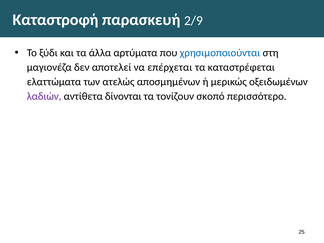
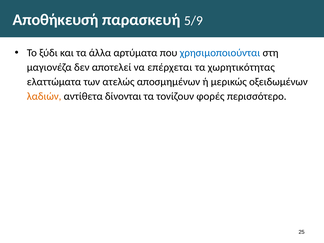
Καταστροφή: Καταστροφή -> Αποθήκευσή
2/9: 2/9 -> 5/9
καταστρέφεται: καταστρέφεται -> χωρητικότητας
λαδιών colour: purple -> orange
σκοπό: σκοπό -> φορές
